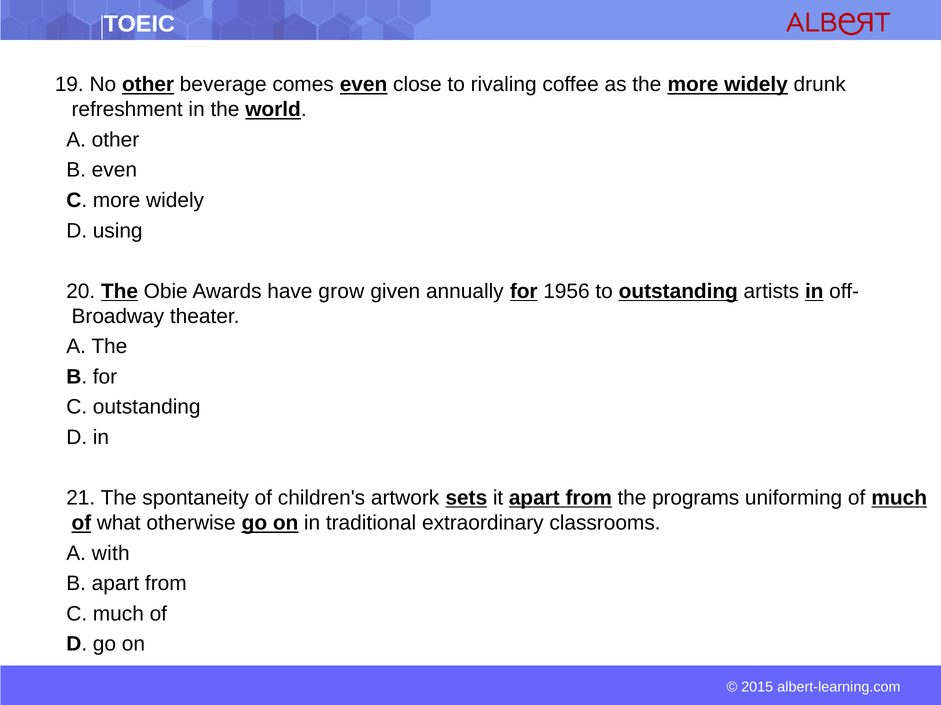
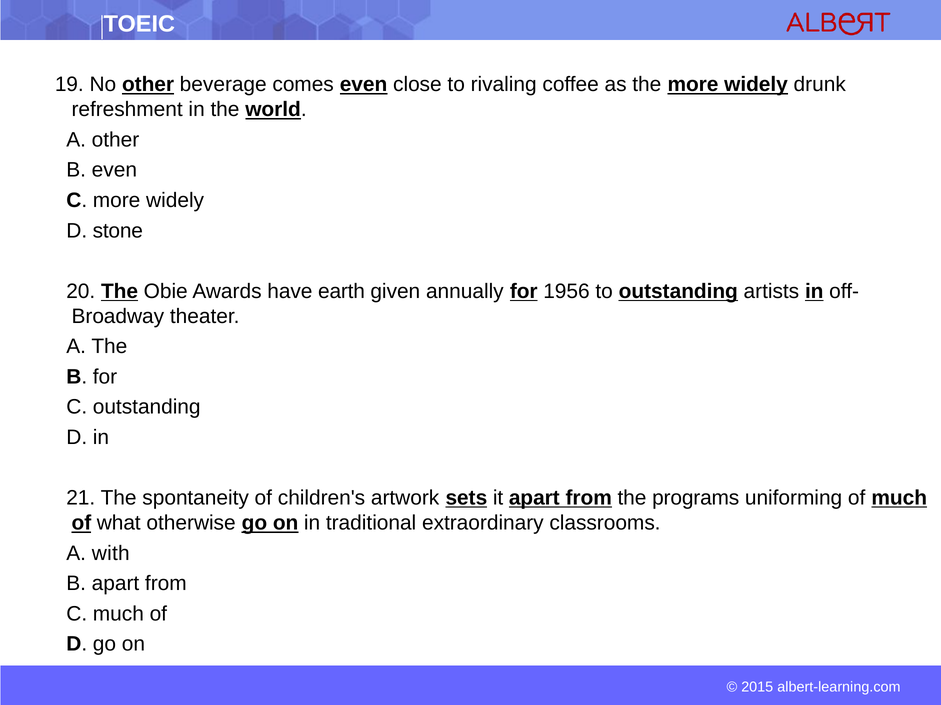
using: using -> stone
grow: grow -> earth
